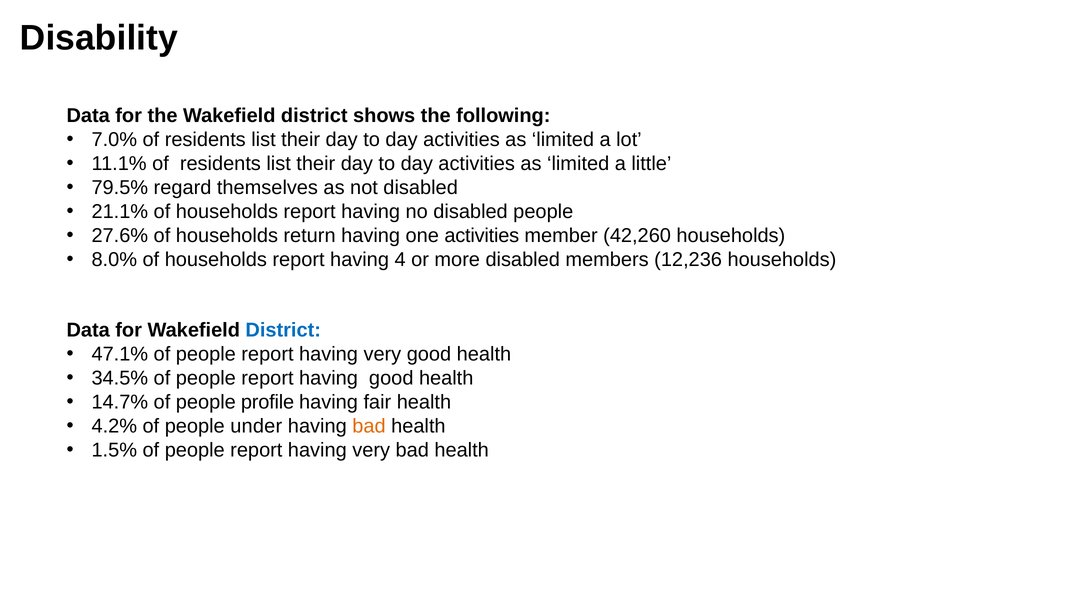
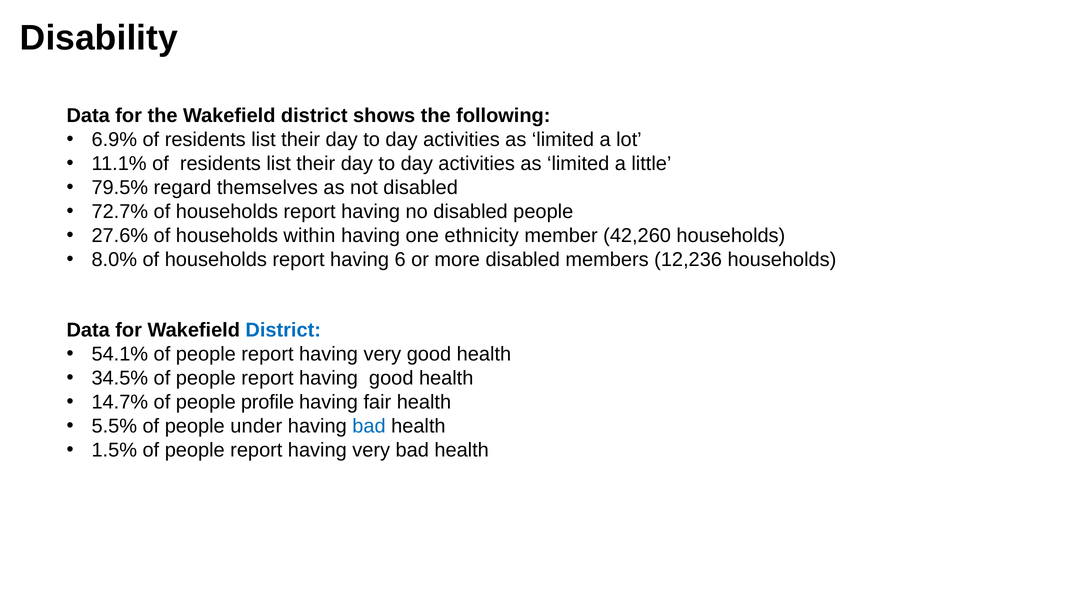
7.0%: 7.0% -> 6.9%
21.1%: 21.1% -> 72.7%
return: return -> within
one activities: activities -> ethnicity
4: 4 -> 6
47.1%: 47.1% -> 54.1%
4.2%: 4.2% -> 5.5%
bad at (369, 426) colour: orange -> blue
